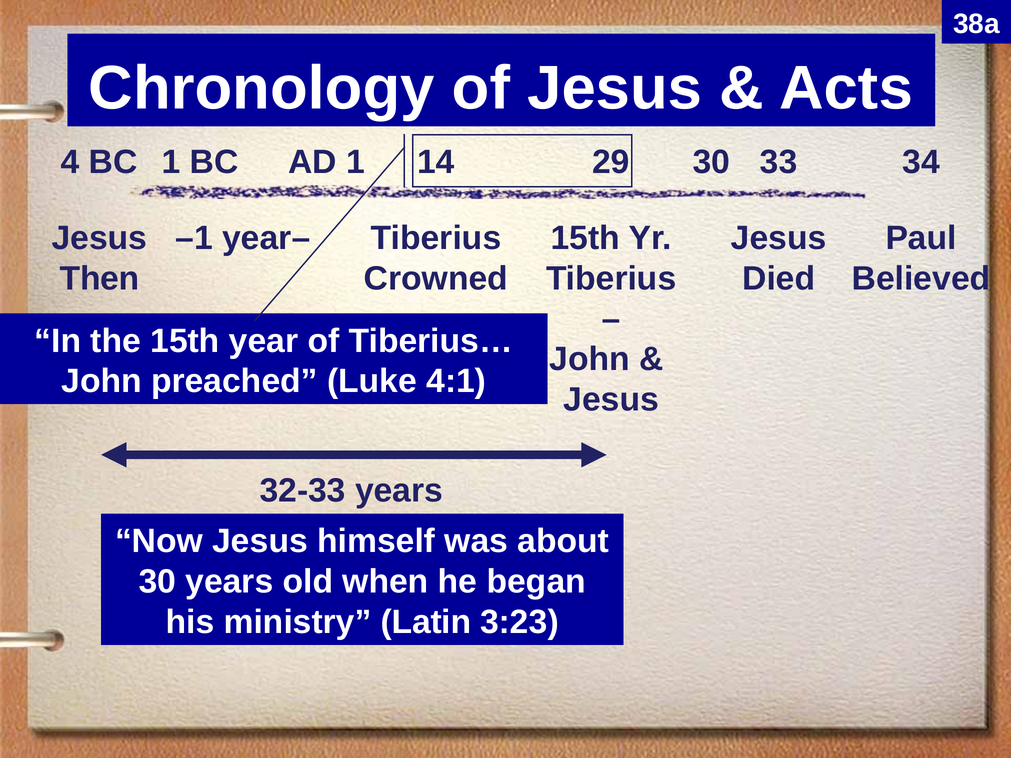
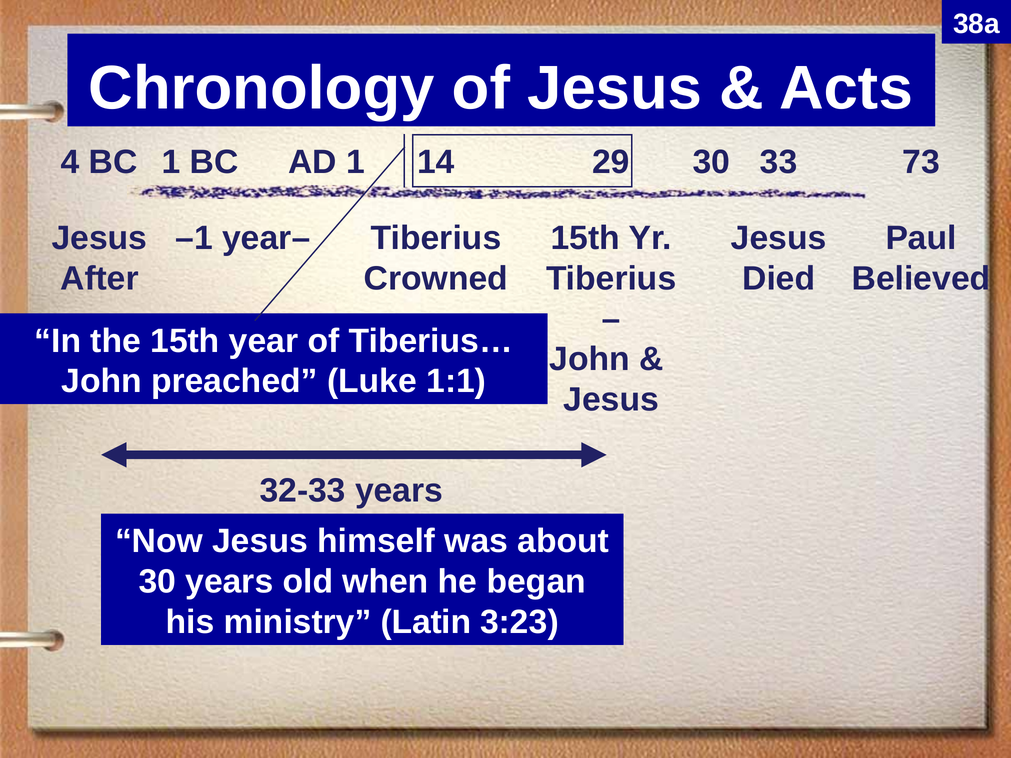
34: 34 -> 73
Then: Then -> After
4:1: 4:1 -> 1:1
